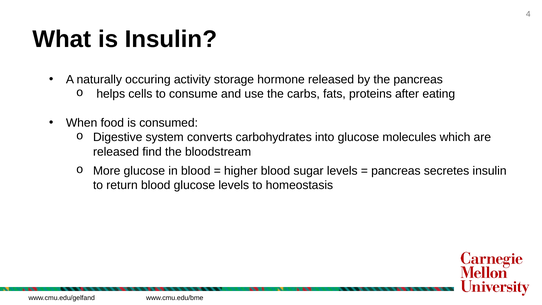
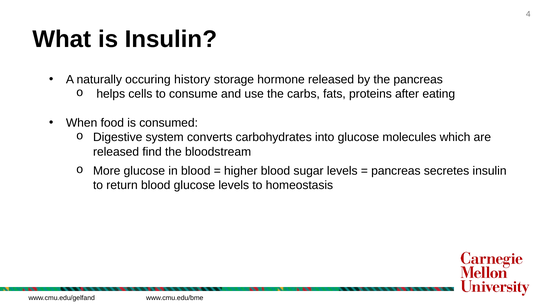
activity: activity -> history
